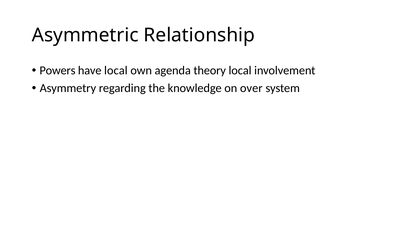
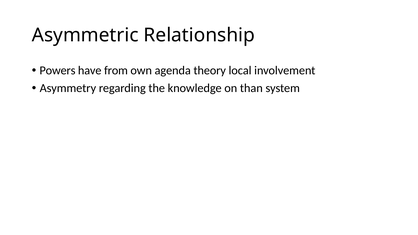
have local: local -> from
over: over -> than
